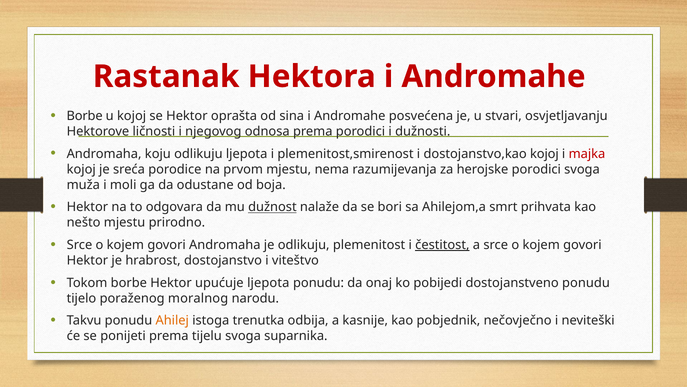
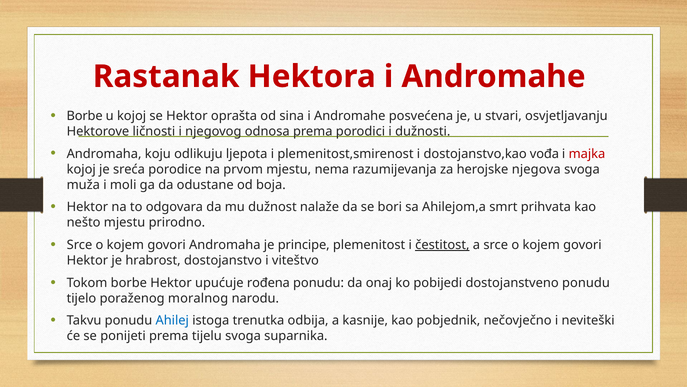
dostojanstvo,kao kojoj: kojoj -> vođa
herojske porodici: porodici -> njegova
dužnost underline: present -> none
je odlikuju: odlikuju -> principe
upućuje ljepota: ljepota -> rođena
Ahilej colour: orange -> blue
